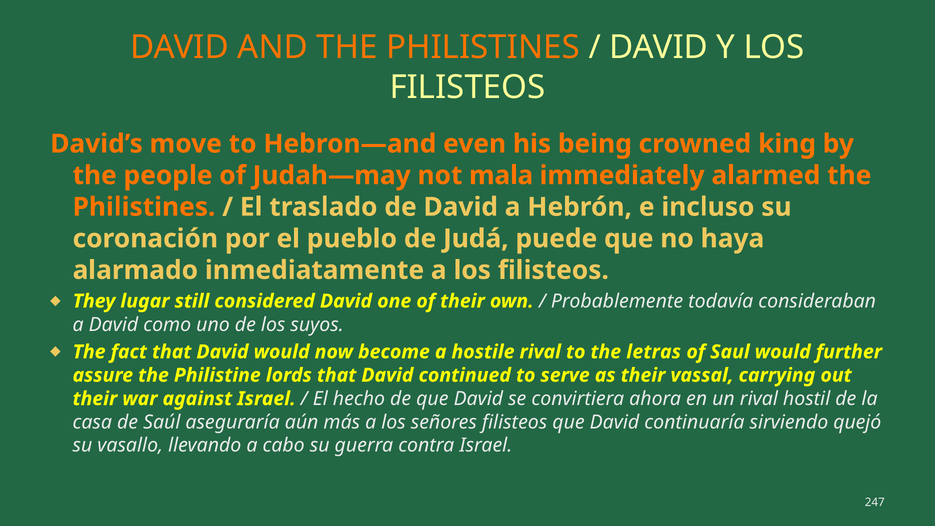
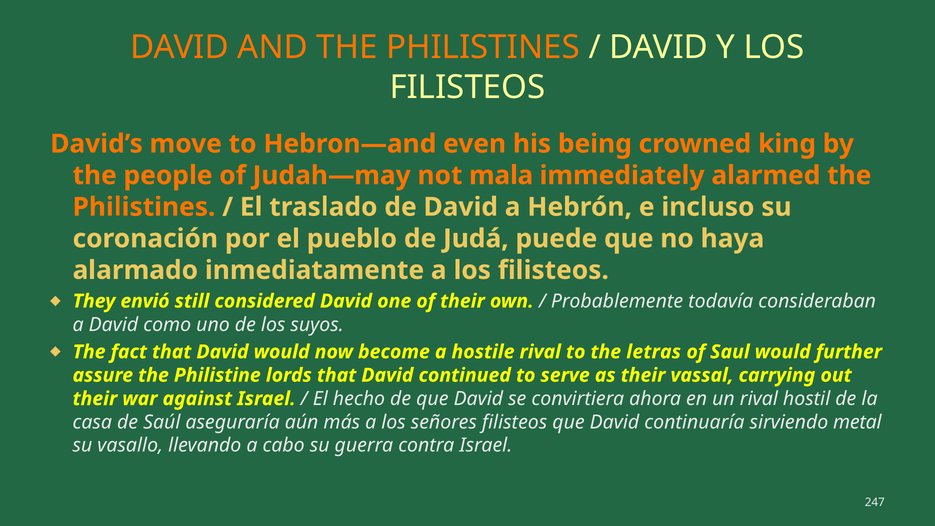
lugar: lugar -> envió
quejó: quejó -> metal
